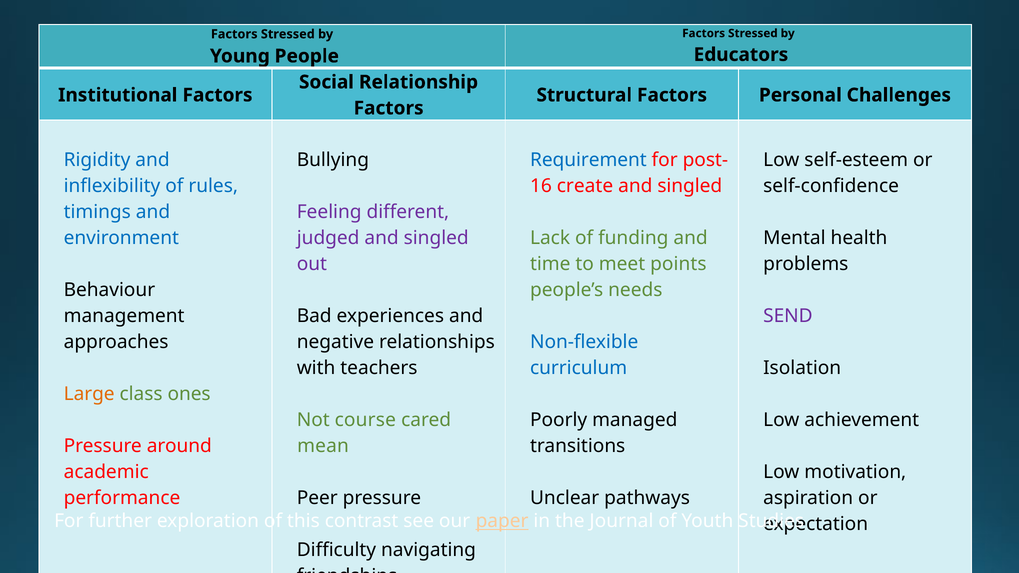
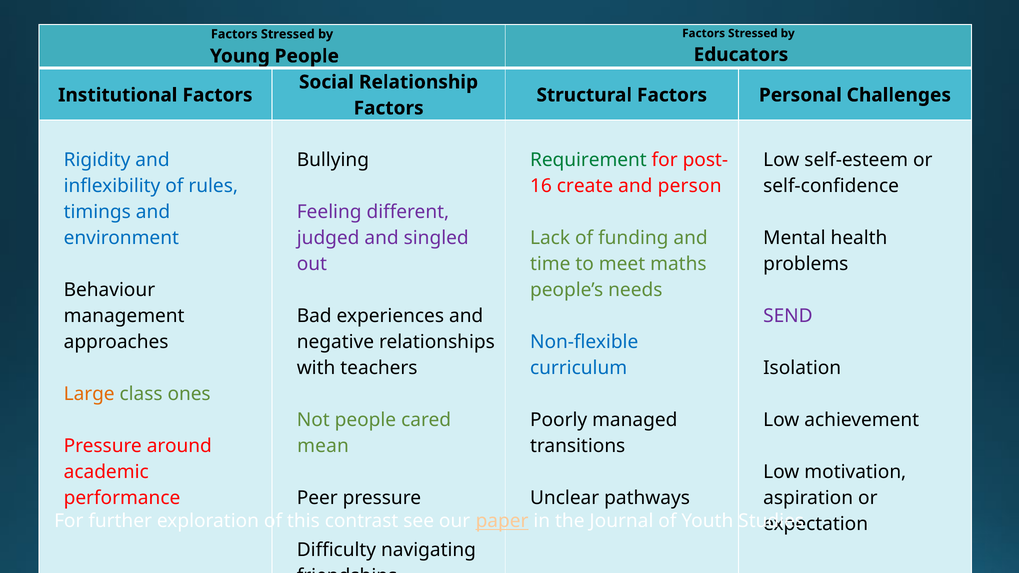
Requirement colour: blue -> green
singled at (690, 186): singled -> person
points: points -> maths
Not course: course -> people
